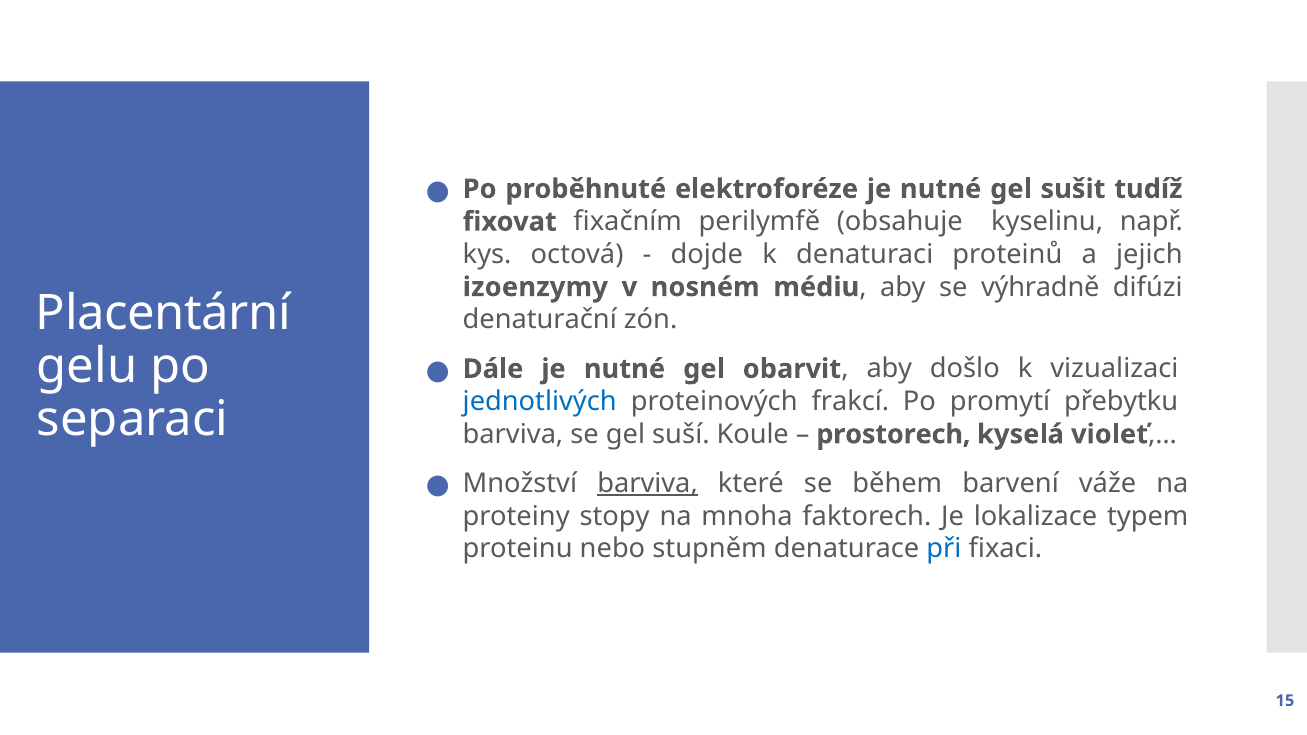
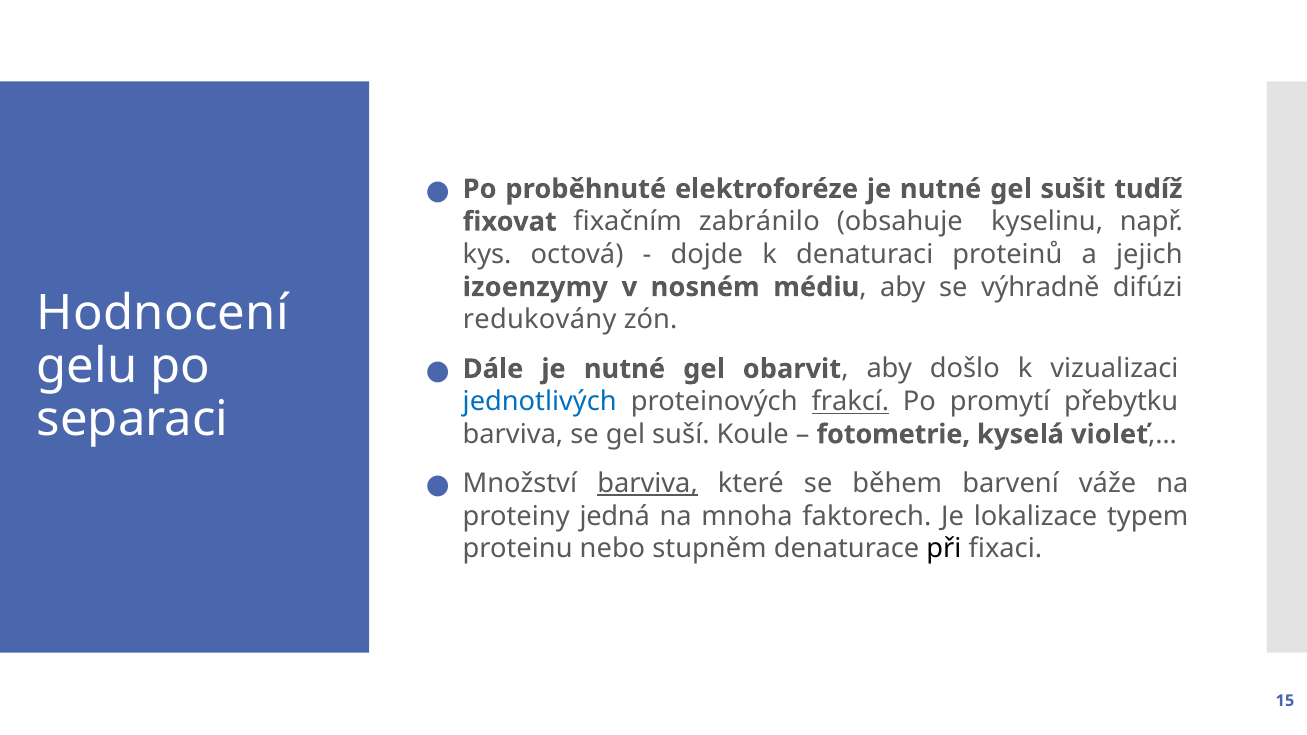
perilymfě: perilymfě -> zabránilo
Placentární: Placentární -> Hodnocení
denaturační: denaturační -> redukovány
frakcí underline: none -> present
prostorech: prostorech -> fotometrie
stopy: stopy -> jedná
při colour: blue -> black
